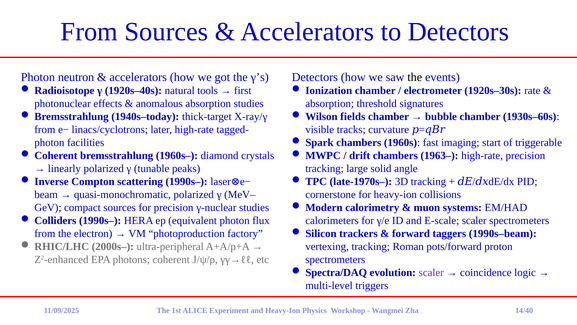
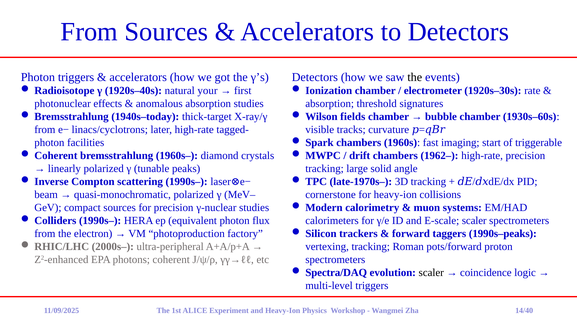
Photon neutron: neutron -> triggers
tools: tools -> your
1963–: 1963– -> 1962–
1990s–beam: 1990s–beam -> 1990s–peaks
scaler at (431, 272) colour: purple -> black
